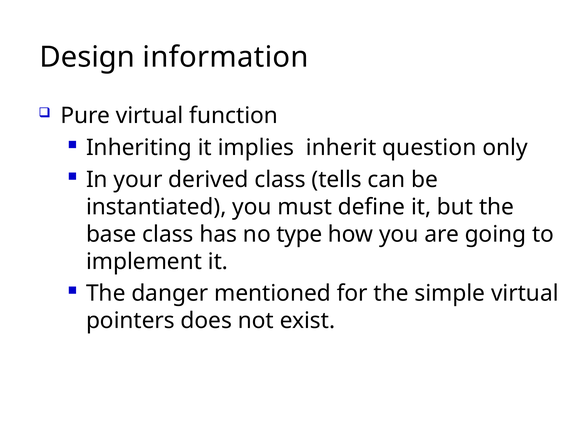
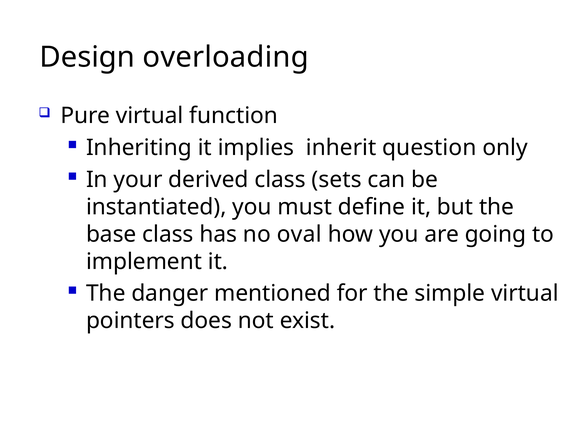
information: information -> overloading
tells: tells -> sets
type: type -> oval
